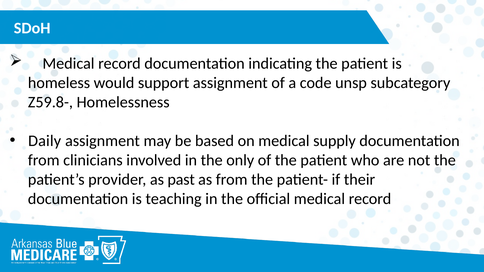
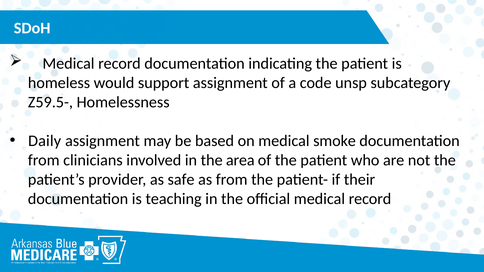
Z59.8-: Z59.8- -> Z59.5-
supply: supply -> smoke
only: only -> area
past: past -> safe
